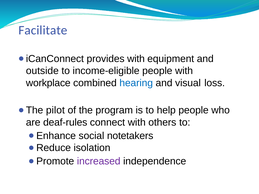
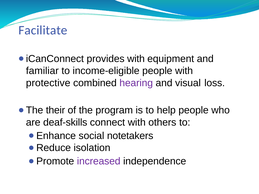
outside: outside -> familiar
workplace: workplace -> protective
hearing colour: blue -> purple
pilot: pilot -> their
deaf-rules: deaf-rules -> deaf-skills
